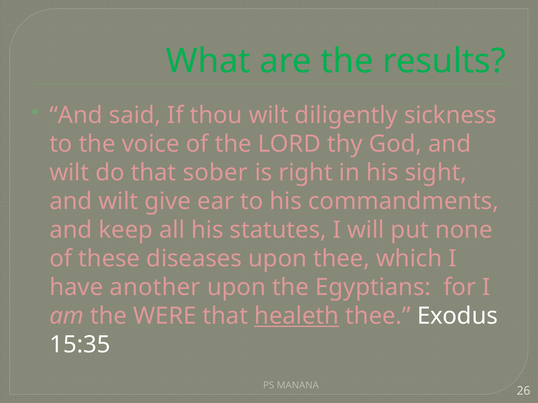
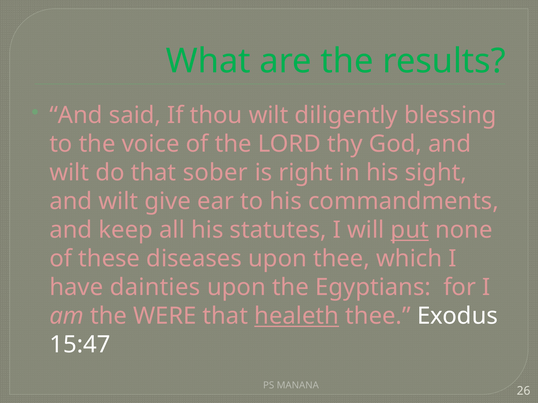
sickness: sickness -> blessing
put underline: none -> present
another: another -> dainties
15:35: 15:35 -> 15:47
